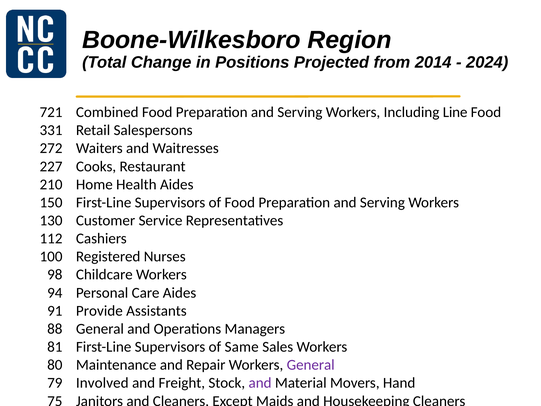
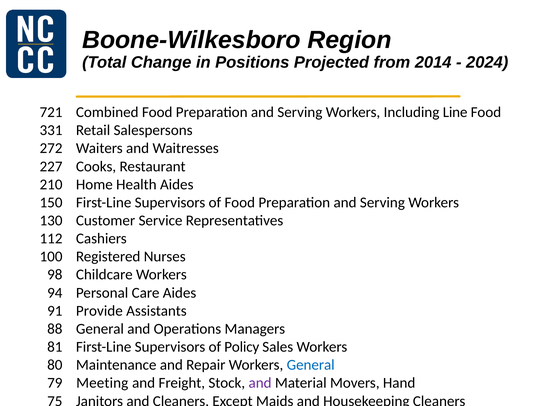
Same: Same -> Policy
General at (311, 365) colour: purple -> blue
Involved: Involved -> Meeting
